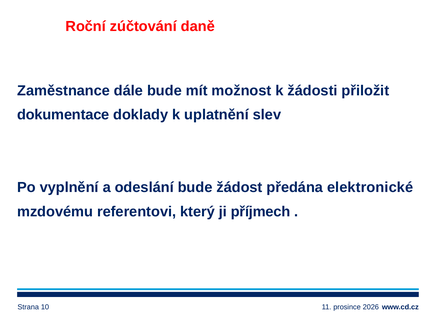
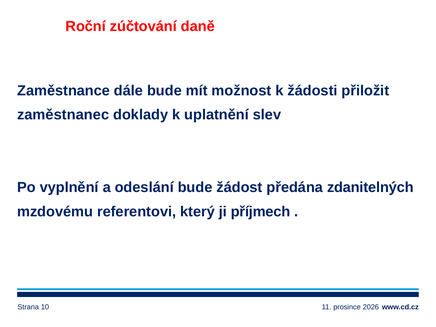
dokumentace: dokumentace -> zaměstnanec
elektronické: elektronické -> zdanitelných
